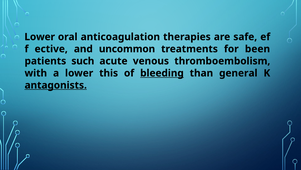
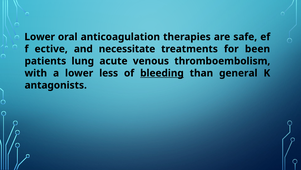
uncommon: uncommon -> necessitate
such: such -> lung
this: this -> less
antagonists underline: present -> none
